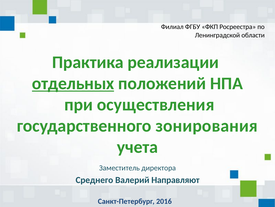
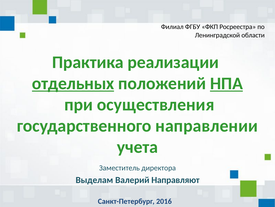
НПА underline: none -> present
зонирования: зонирования -> направлении
Среднего: Среднего -> Выделам
